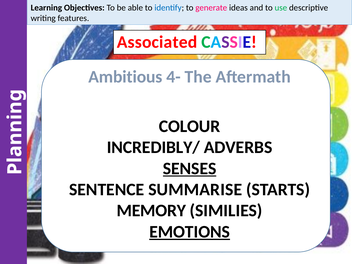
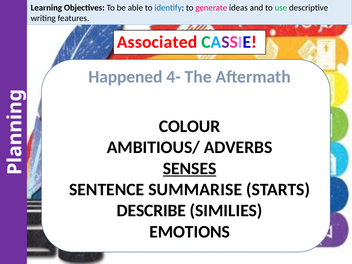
Ambitious: Ambitious -> Happened
INCREDIBLY/: INCREDIBLY/ -> AMBITIOUS/
MEMORY: MEMORY -> DESCRIBE
EMOTIONS underline: present -> none
